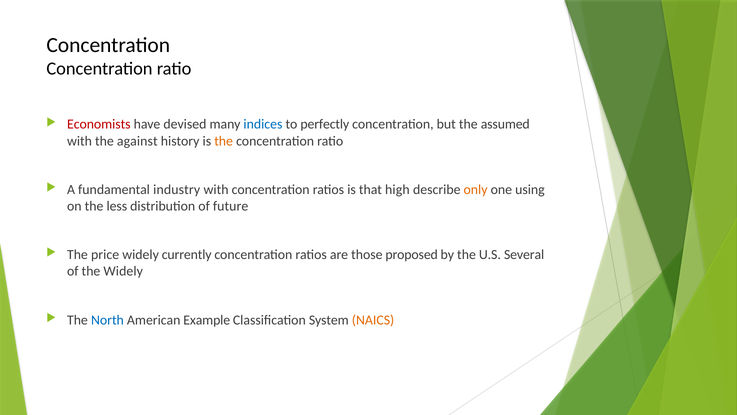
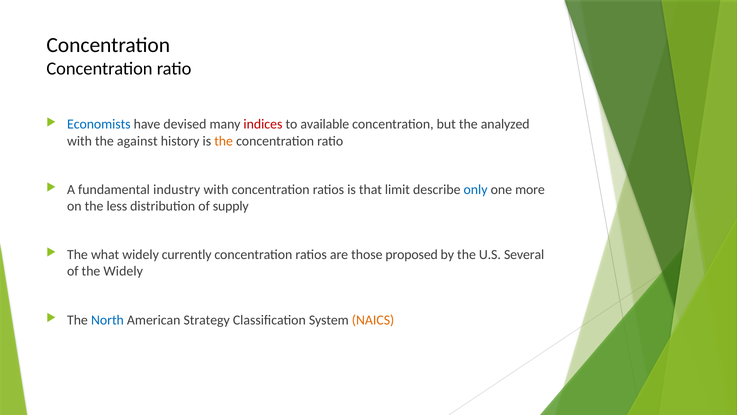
Economists colour: red -> blue
indices colour: blue -> red
perfectly: perfectly -> available
assumed: assumed -> analyzed
high: high -> limit
only colour: orange -> blue
using: using -> more
future: future -> supply
price: price -> what
Example: Example -> Strategy
